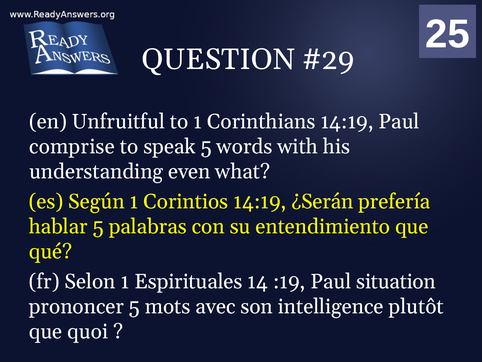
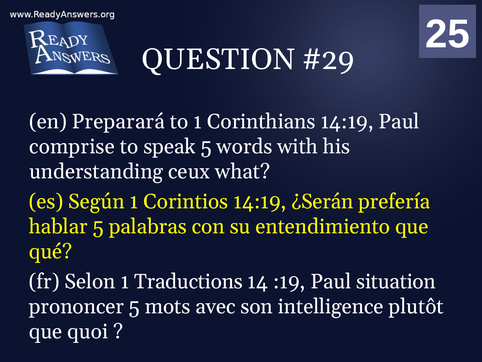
Unfruitful: Unfruitful -> Preparará
even: even -> ceux
Espirituales: Espirituales -> Traductions
